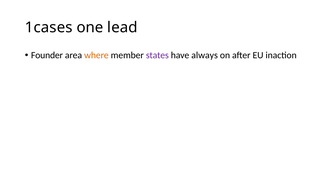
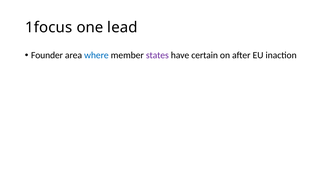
1cases: 1cases -> 1focus
where colour: orange -> blue
always: always -> certain
